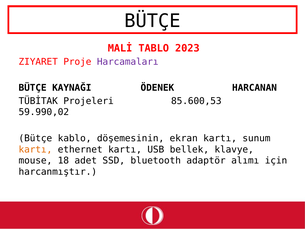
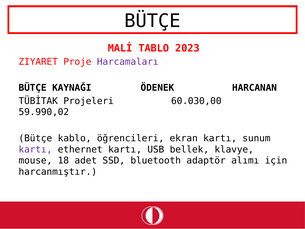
85.600,53: 85.600,53 -> 60.030,00
döşemesinin: döşemesinin -> öğrencileri
kartı at (35, 149) colour: orange -> purple
